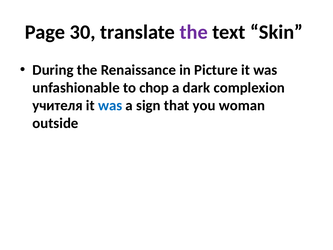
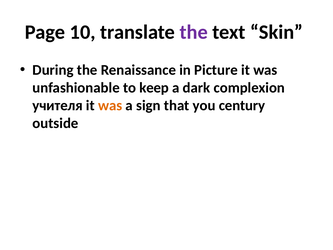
30: 30 -> 10
chop: chop -> keep
was at (110, 105) colour: blue -> orange
woman: woman -> century
